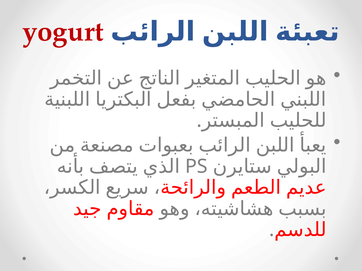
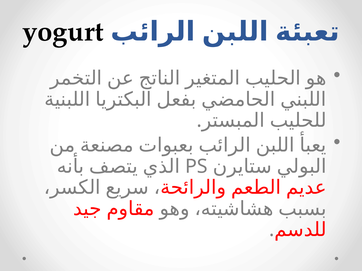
yogurt colour: red -> black
